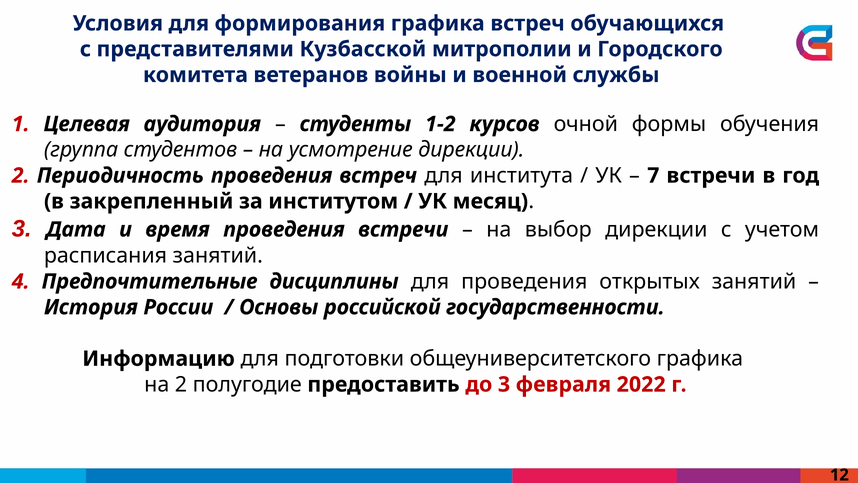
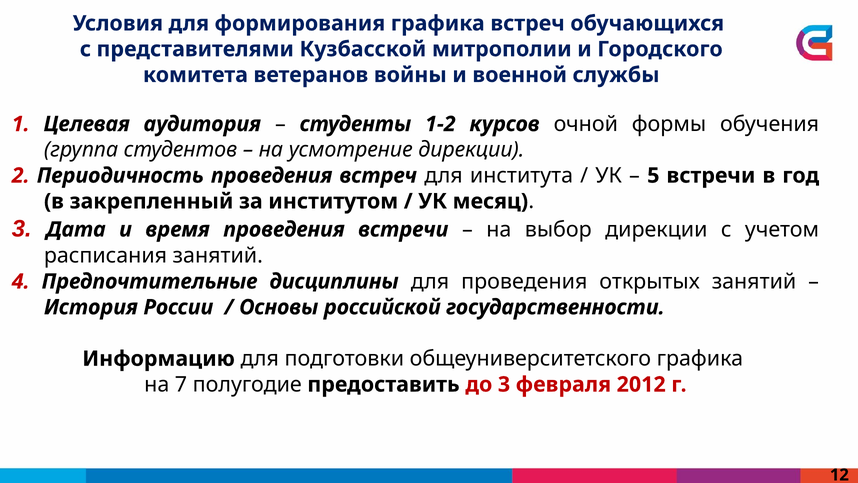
7: 7 -> 5
на 2: 2 -> 7
2022: 2022 -> 2012
